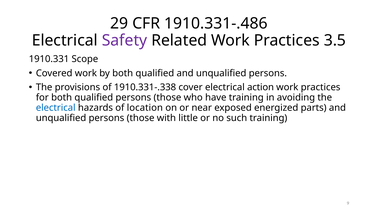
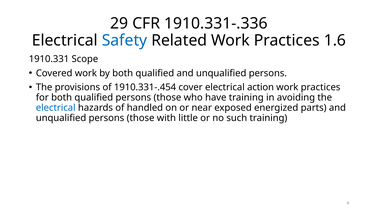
1910.331-.486: 1910.331-.486 -> 1910.331-.336
Safety colour: purple -> blue
3.5: 3.5 -> 1.6
1910.331-.338: 1910.331-.338 -> 1910.331-.454
location: location -> handled
